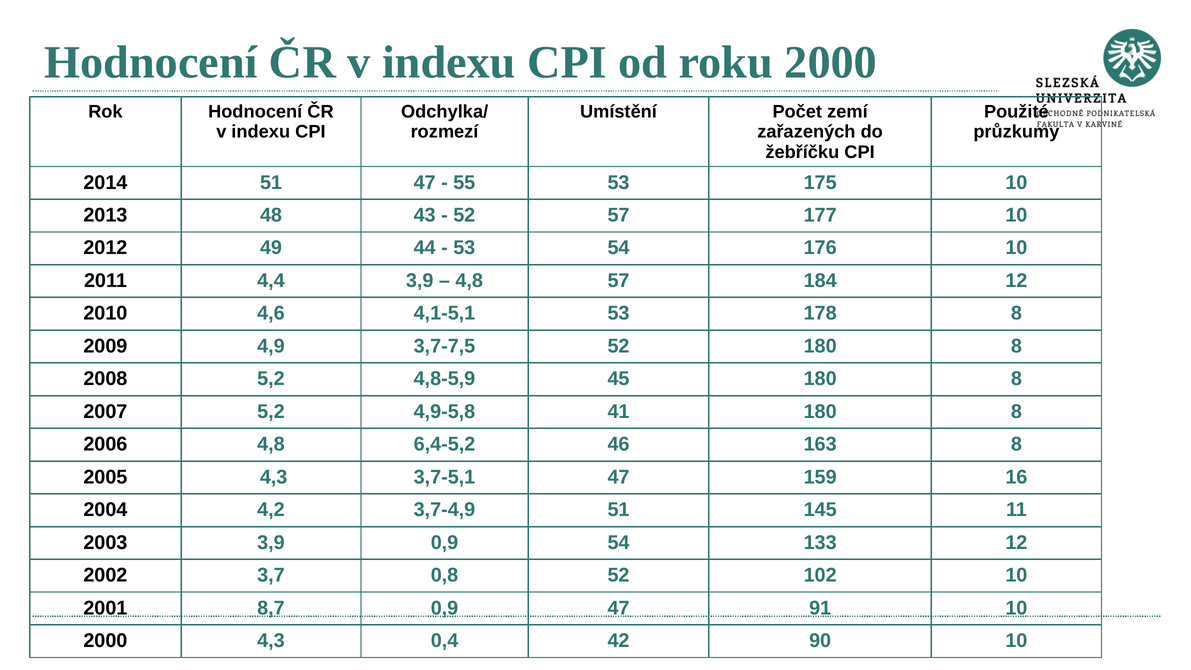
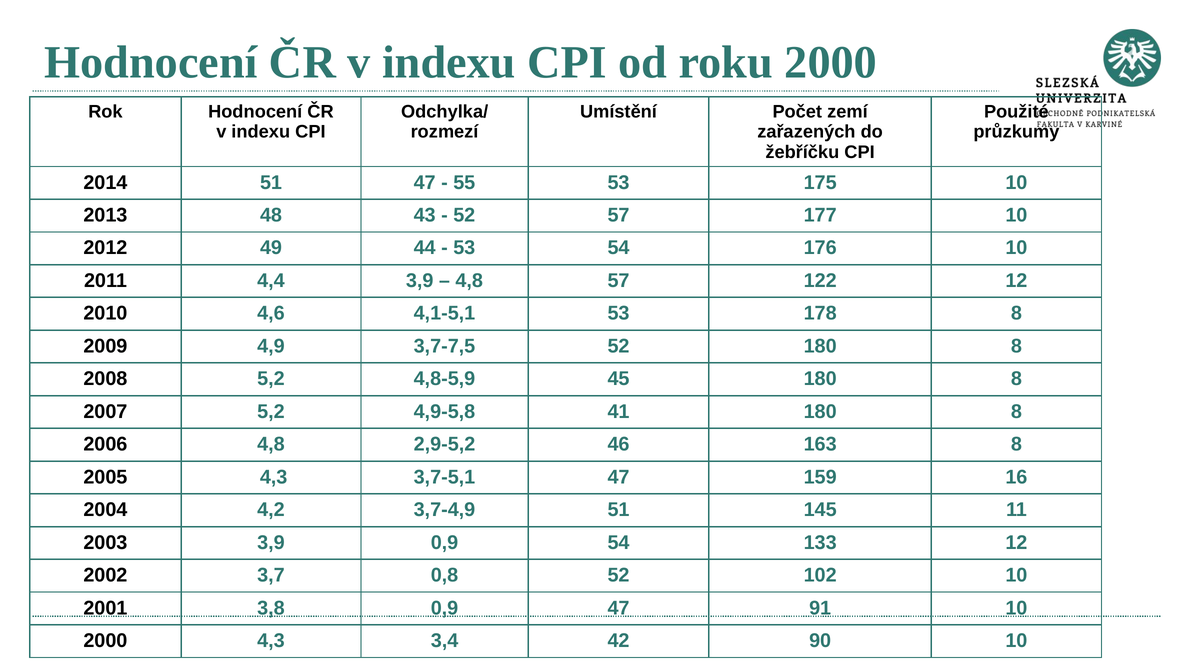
184: 184 -> 122
6,4-5,2: 6,4-5,2 -> 2,9-5,2
8,7: 8,7 -> 3,8
0,4: 0,4 -> 3,4
